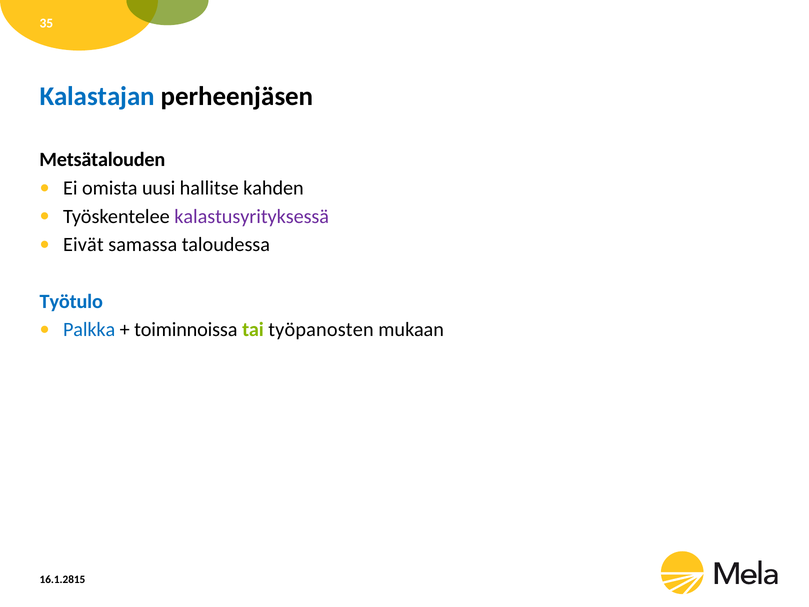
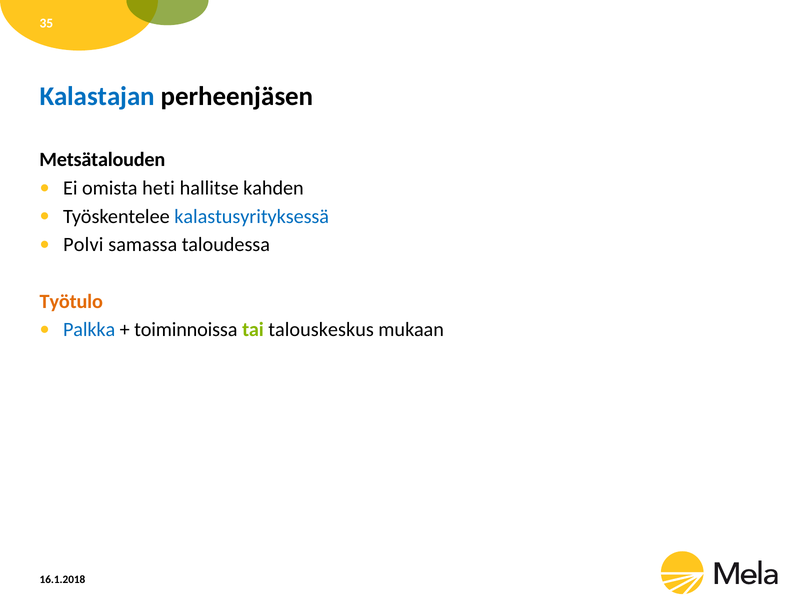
uusi: uusi -> heti
kalastusyrityksessä colour: purple -> blue
Eivät: Eivät -> Polvi
Työtulo colour: blue -> orange
työpanosten: työpanosten -> talouskeskus
16.1.2815: 16.1.2815 -> 16.1.2018
